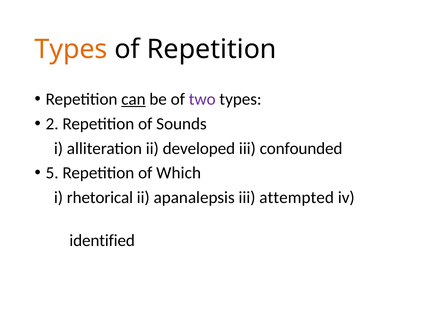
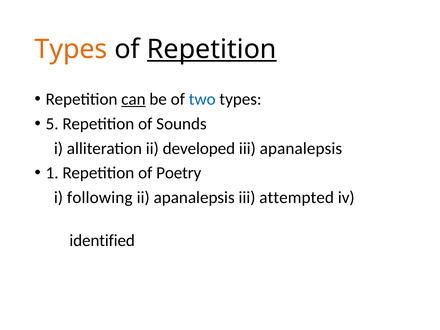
Repetition at (212, 49) underline: none -> present
two colour: purple -> blue
2: 2 -> 5
iii confounded: confounded -> apanalepsis
5: 5 -> 1
Which: Which -> Poetry
rhetorical: rhetorical -> following
